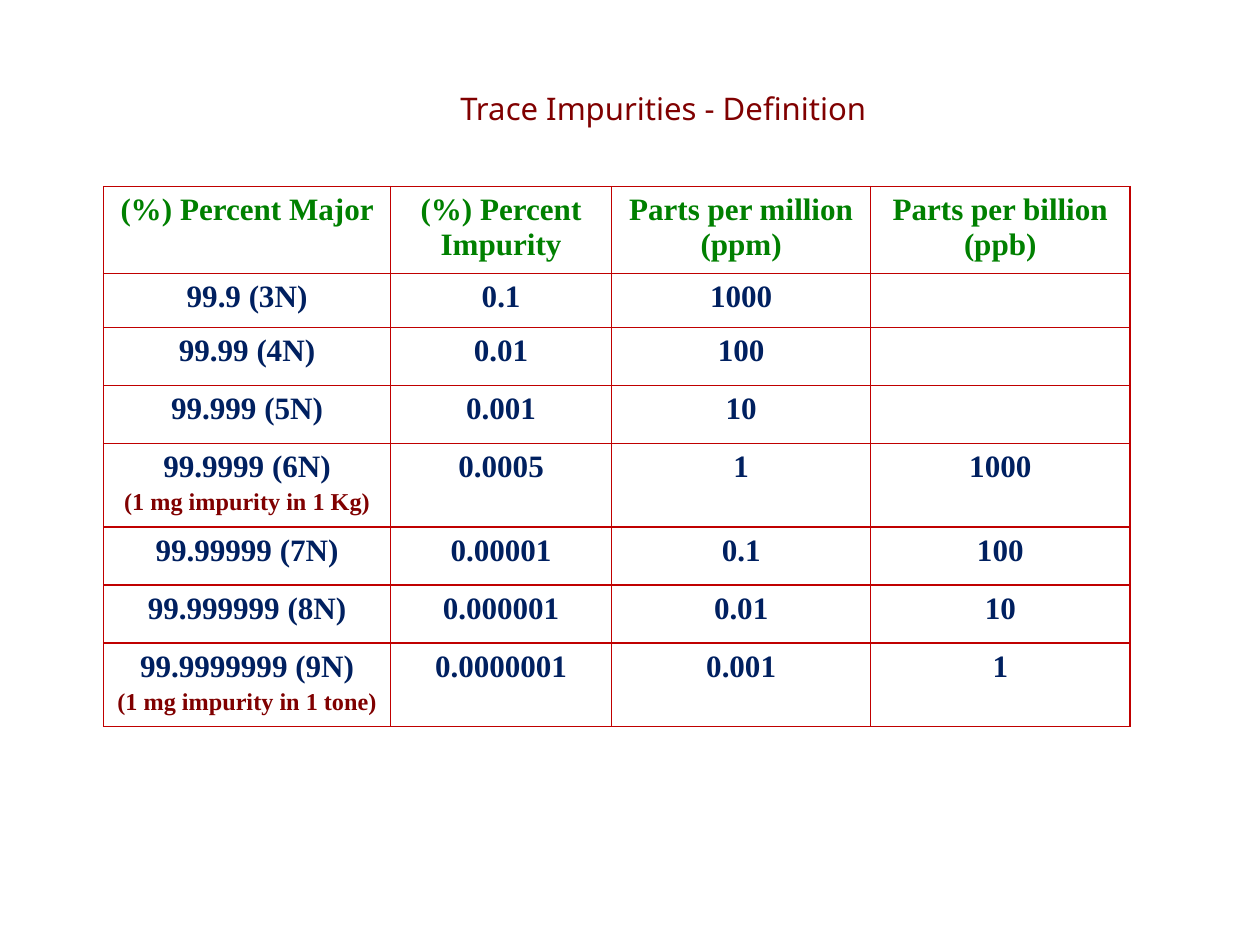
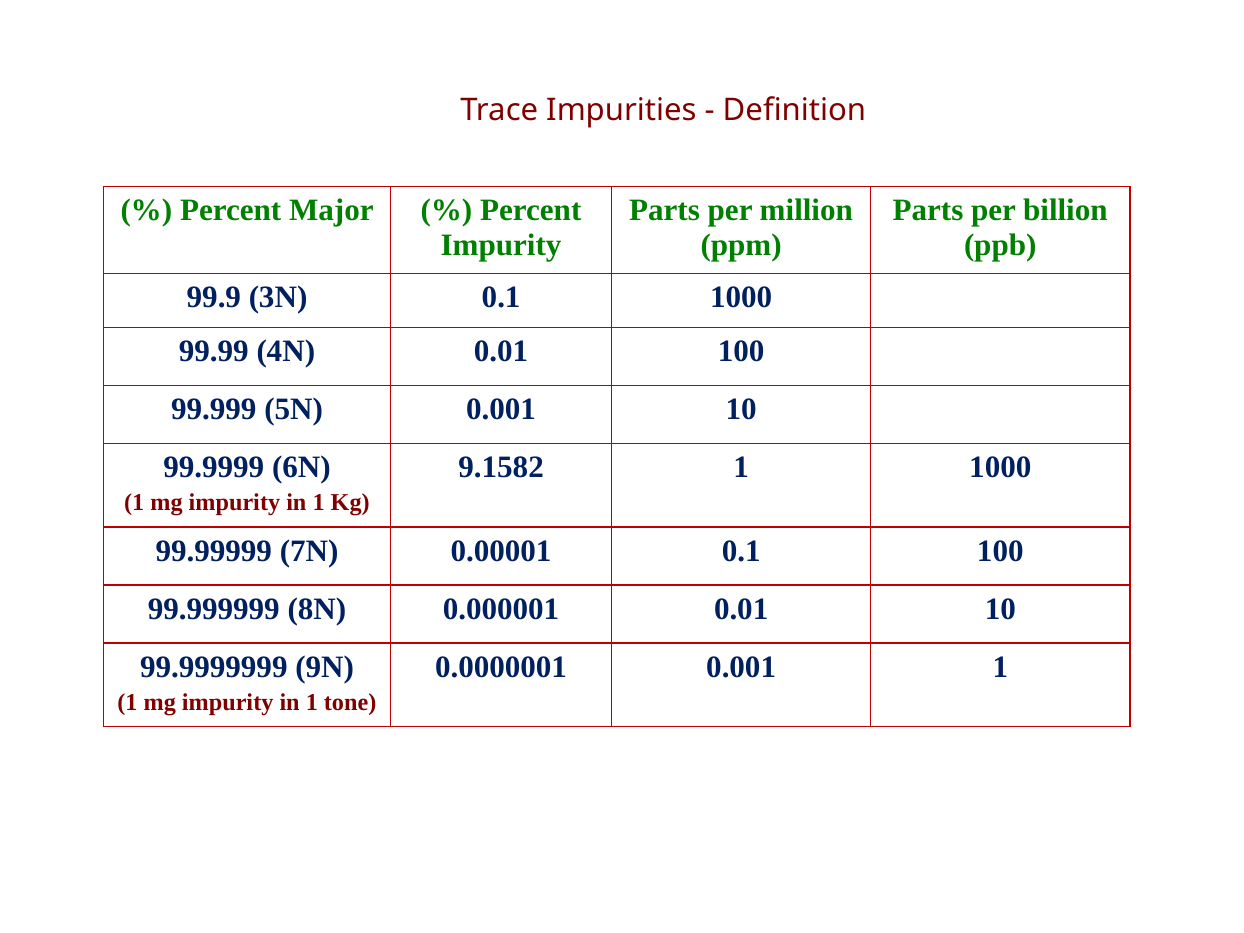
0.0005: 0.0005 -> 9.1582
